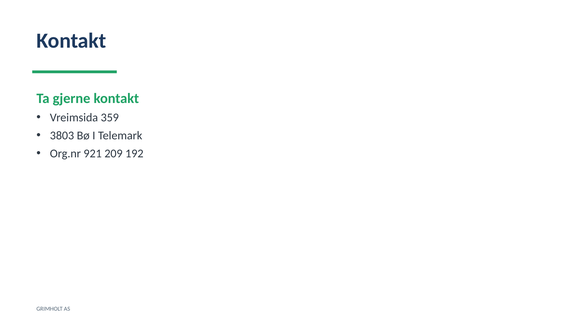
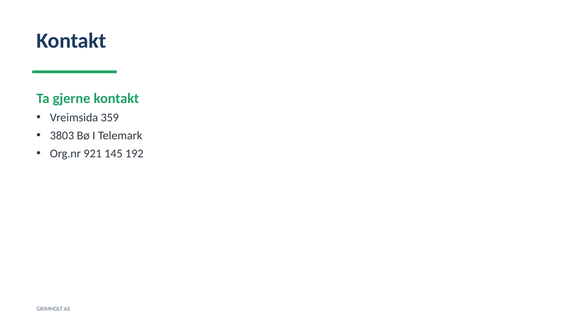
209: 209 -> 145
